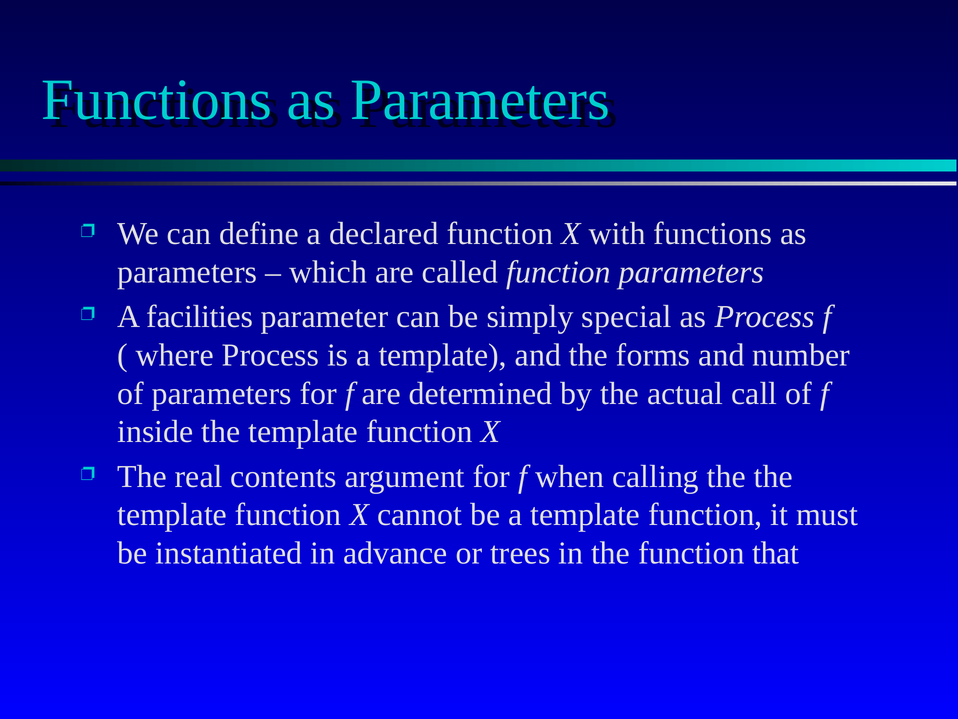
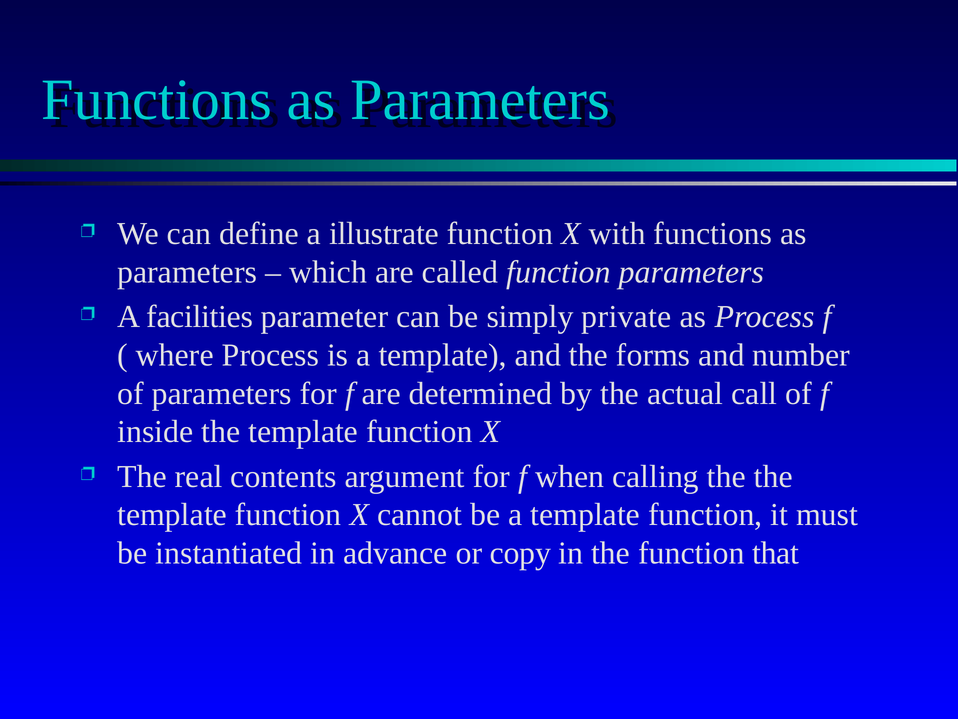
declared: declared -> illustrate
special: special -> private
trees: trees -> copy
